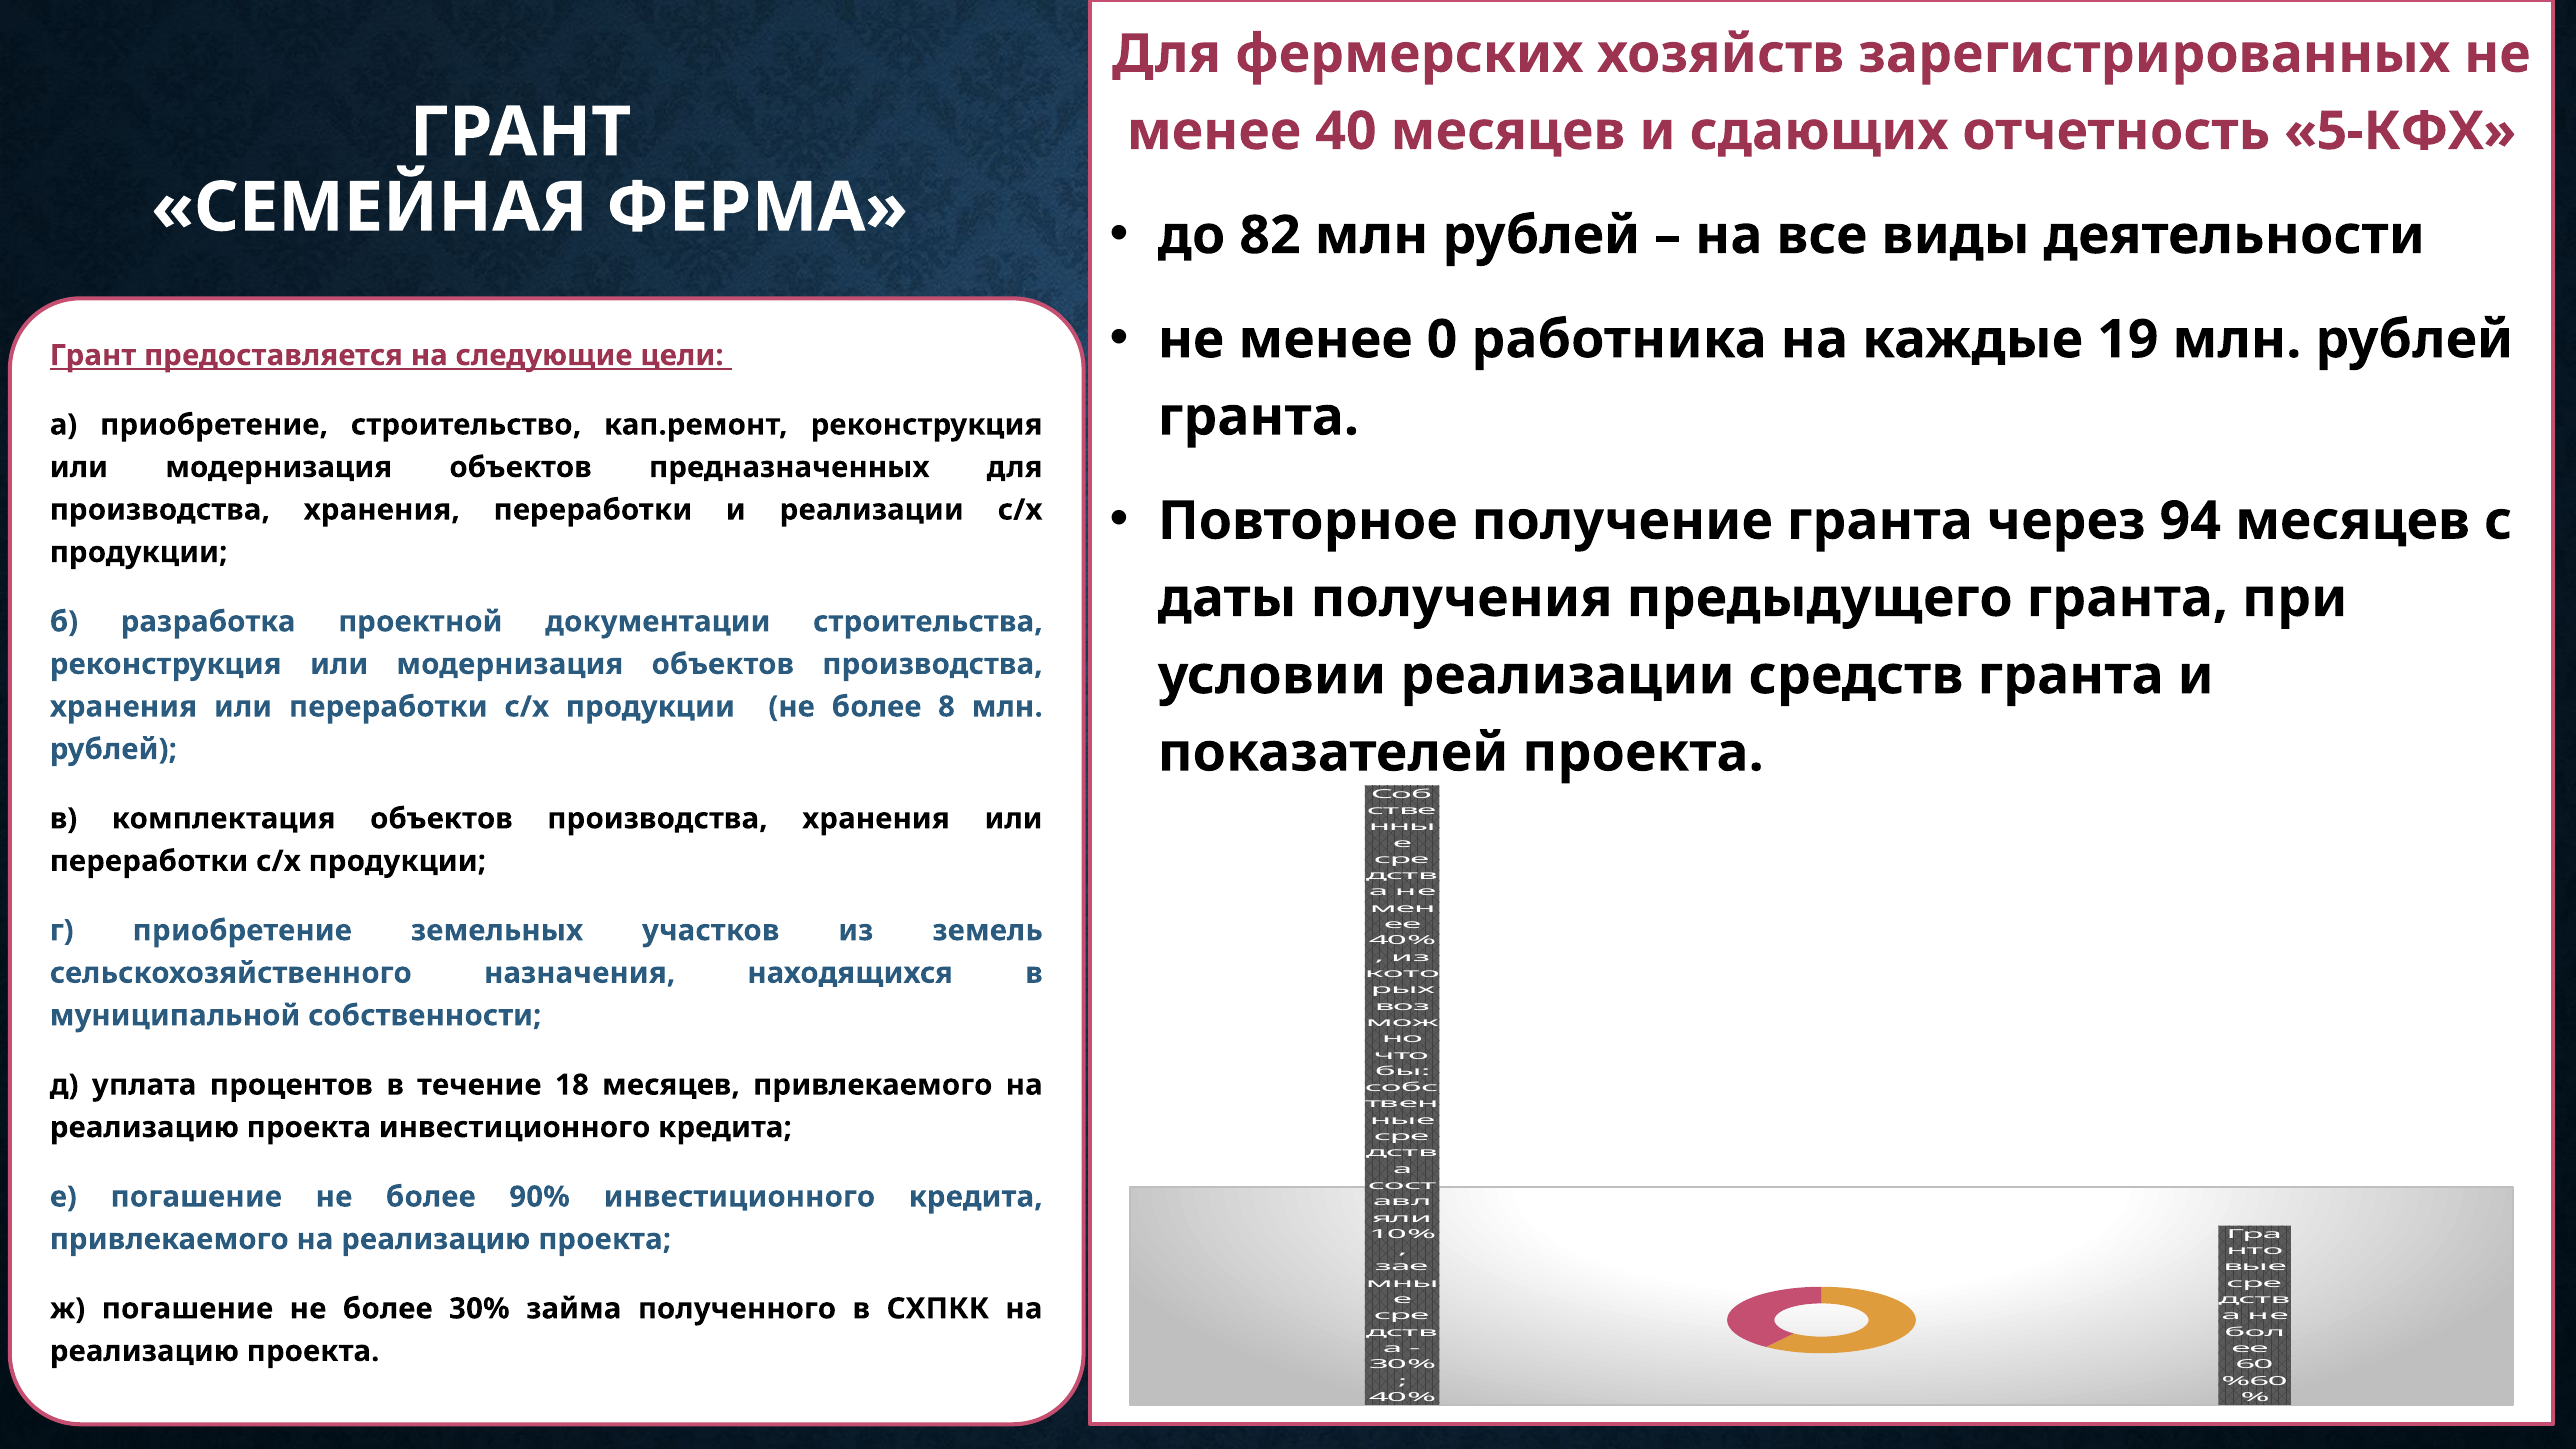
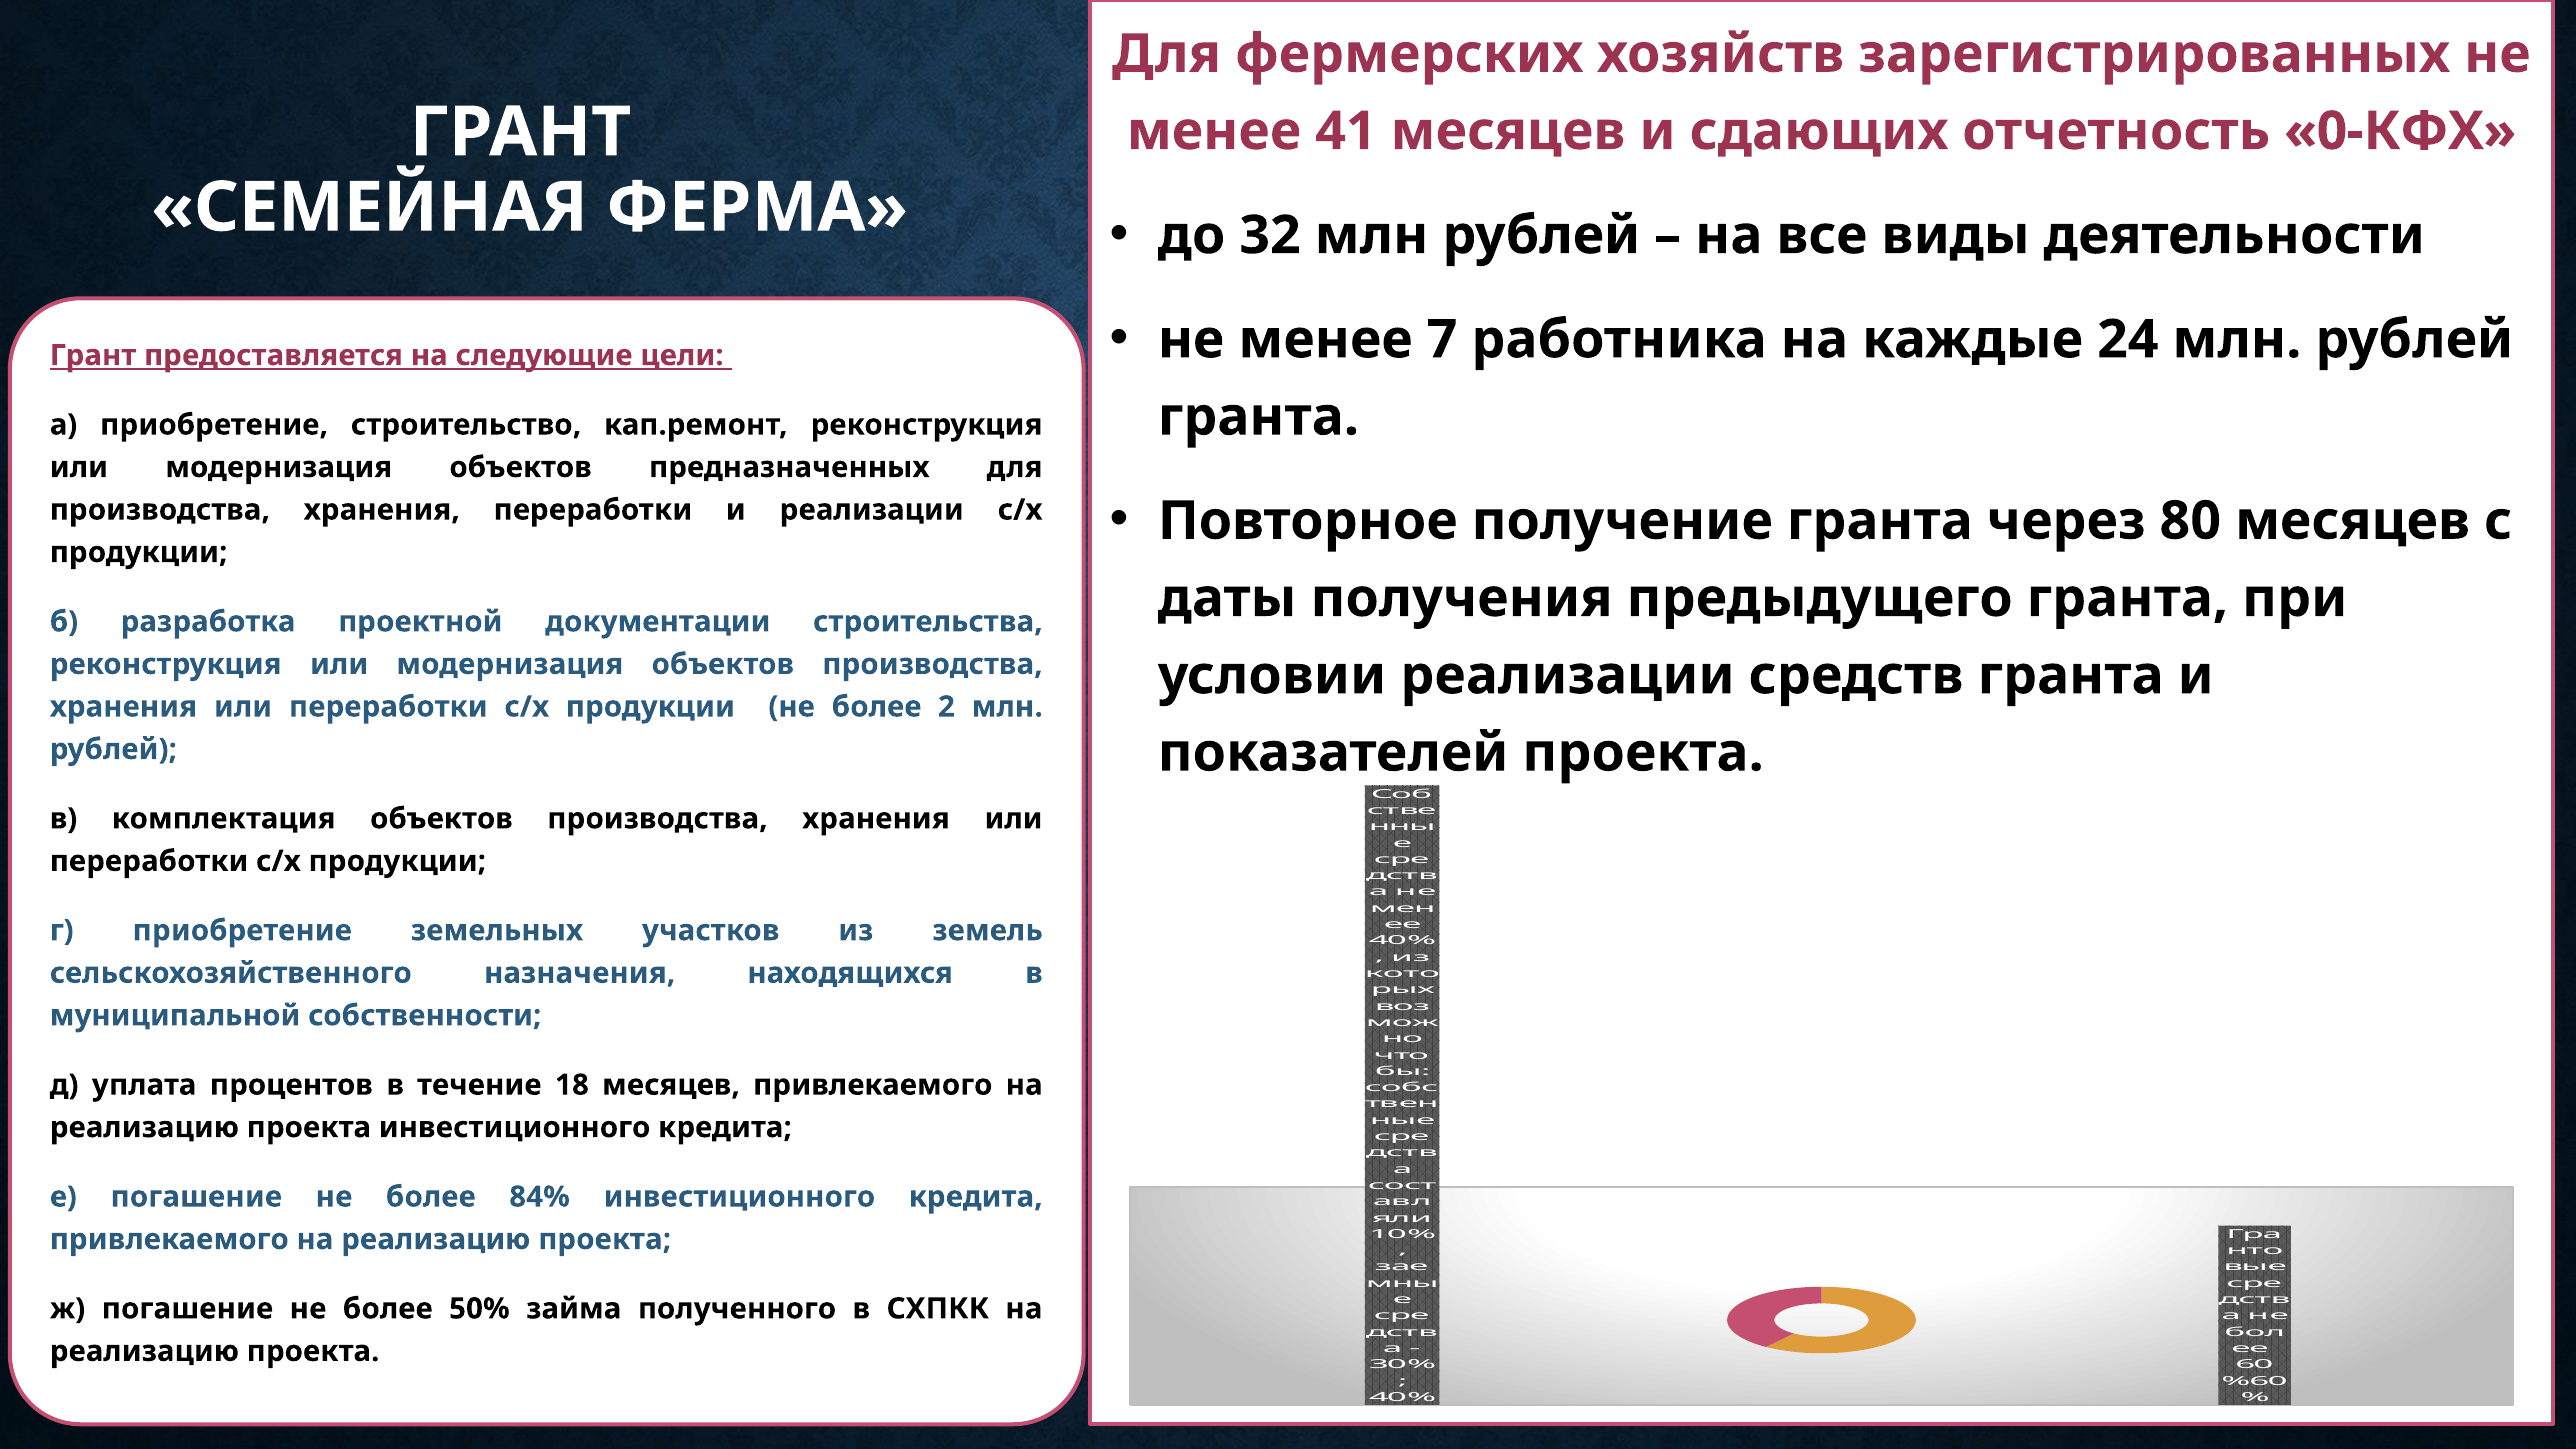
40: 40 -> 41
5-КФХ: 5-КФХ -> 0-КФХ
82: 82 -> 32
0: 0 -> 7
19: 19 -> 24
94: 94 -> 80
8: 8 -> 2
90%: 90% -> 84%
более 30%: 30% -> 50%
